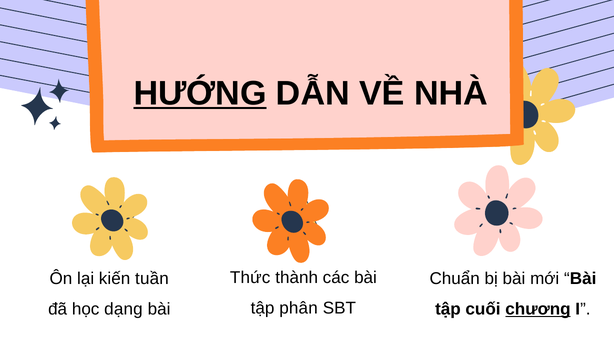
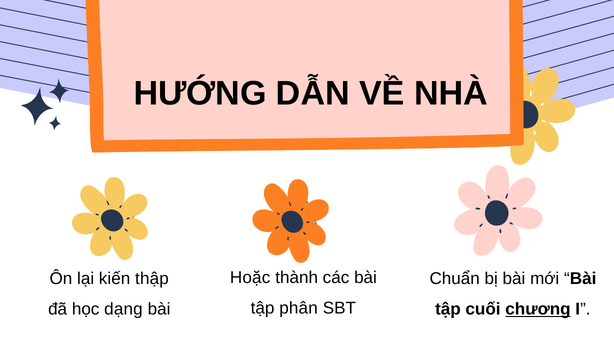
HƯỚNG underline: present -> none
Thức: Thức -> Hoặc
tuần: tuần -> thập
